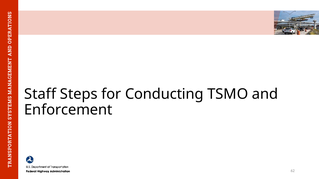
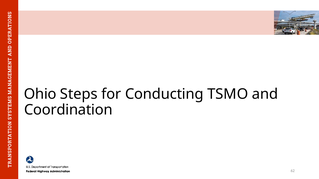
Staff: Staff -> Ohio
Enforcement: Enforcement -> Coordination
